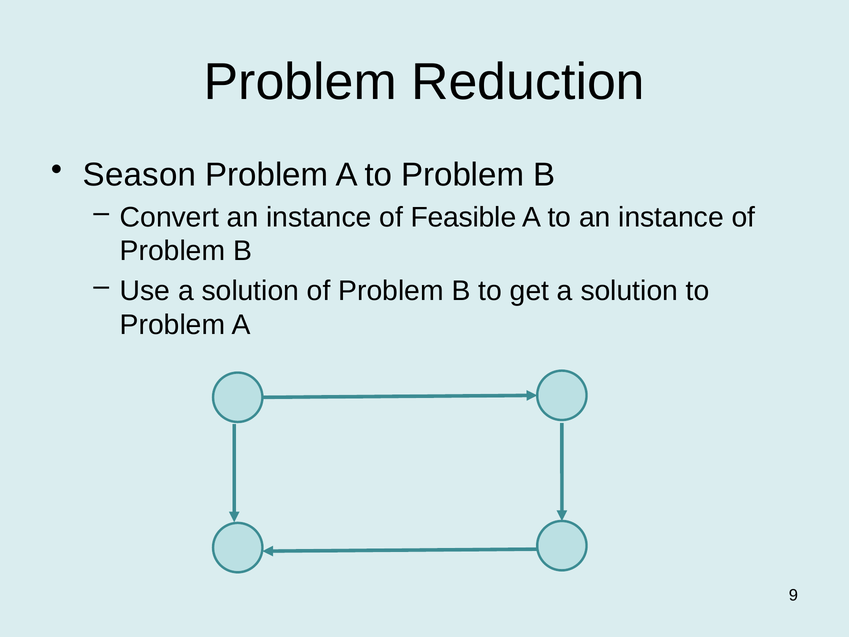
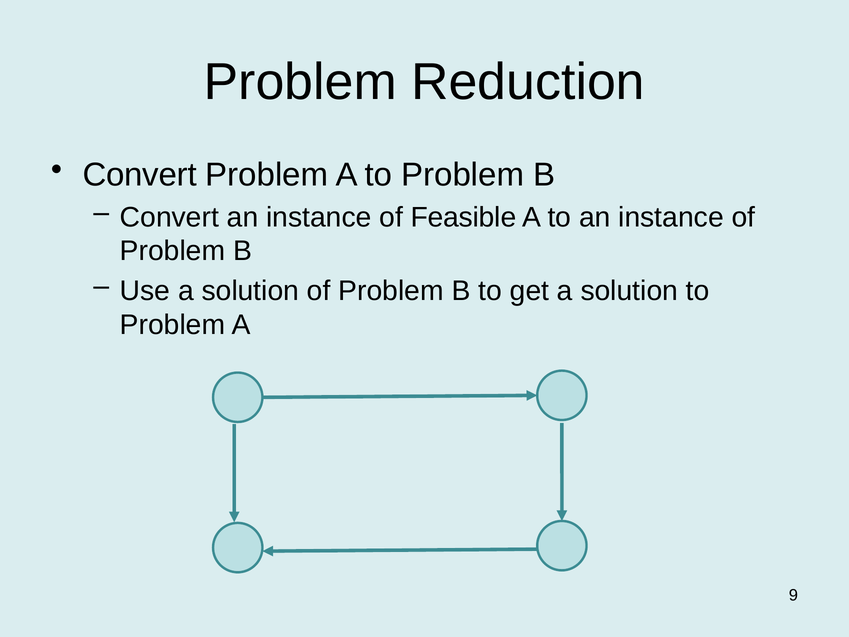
Season at (139, 175): Season -> Convert
